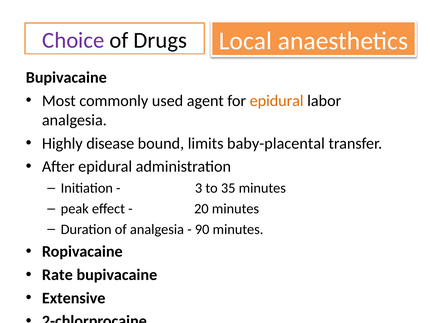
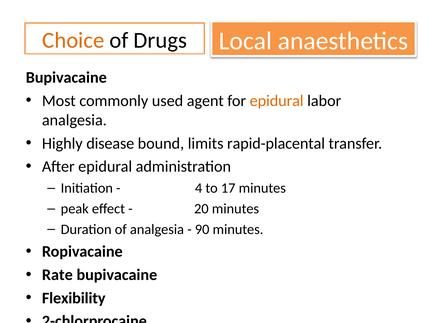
Choice colour: purple -> orange
baby-placental: baby-placental -> rapid-placental
3: 3 -> 4
35: 35 -> 17
Extensive: Extensive -> Flexibility
